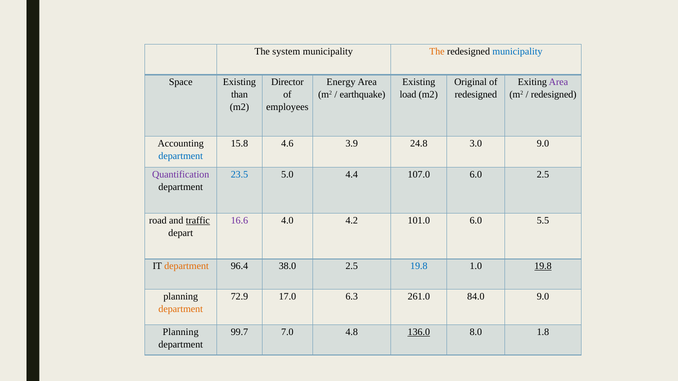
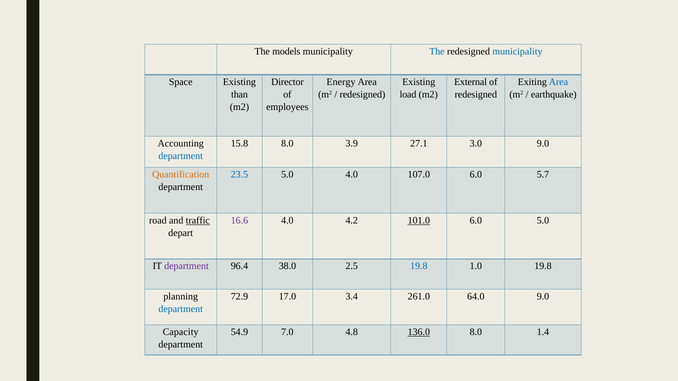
system: system -> models
The at (437, 52) colour: orange -> blue
Original: Original -> External
Area at (558, 82) colour: purple -> blue
earthquake at (363, 94): earthquake -> redesigned
redesigned at (554, 94): redesigned -> earthquake
15.8 4.6: 4.6 -> 8.0
24.8: 24.8 -> 27.1
Quantification colour: purple -> orange
5.0 4.4: 4.4 -> 4.0
6.0 2.5: 2.5 -> 5.7
101.0 underline: none -> present
6.0 5.5: 5.5 -> 5.0
department at (187, 266) colour: orange -> purple
19.8 at (543, 266) underline: present -> none
6.3: 6.3 -> 3.4
84.0: 84.0 -> 64.0
department at (181, 309) colour: orange -> blue
Planning at (181, 332): Planning -> Capacity
99.7: 99.7 -> 54.9
1.8: 1.8 -> 1.4
